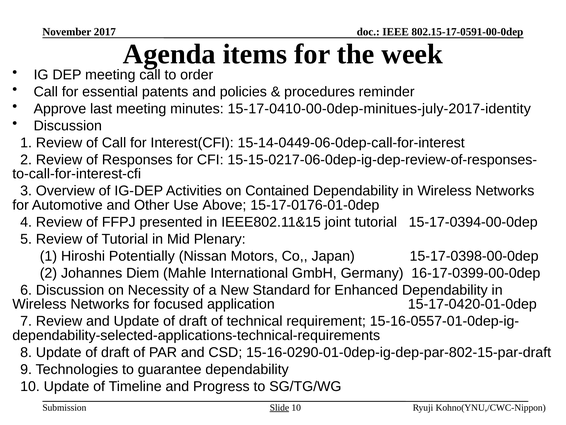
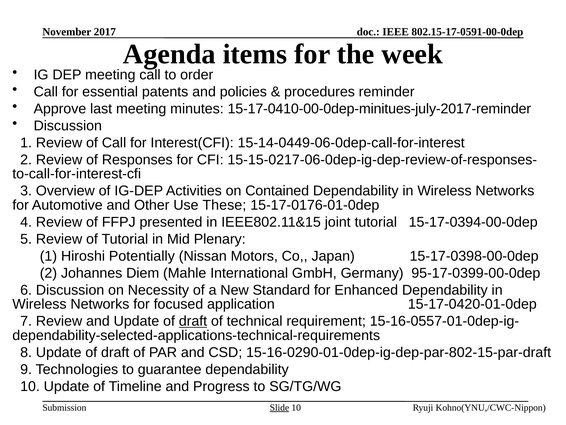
15-17-0410-00-0dep-minitues-july-2017-identity: 15-17-0410-00-0dep-minitues-july-2017-identity -> 15-17-0410-00-0dep-minitues-july-2017-reminder
Above: Above -> These
16-17-0399-00-0dep: 16-17-0399-00-0dep -> 95-17-0399-00-0dep
draft at (193, 321) underline: none -> present
